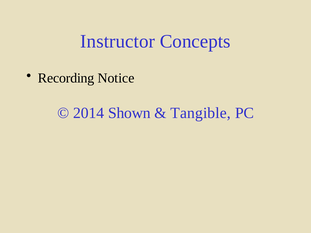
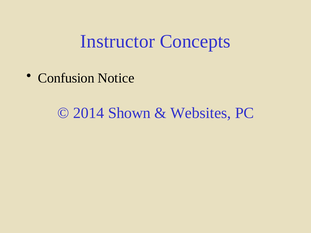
Recording: Recording -> Confusion
Tangible: Tangible -> Websites
